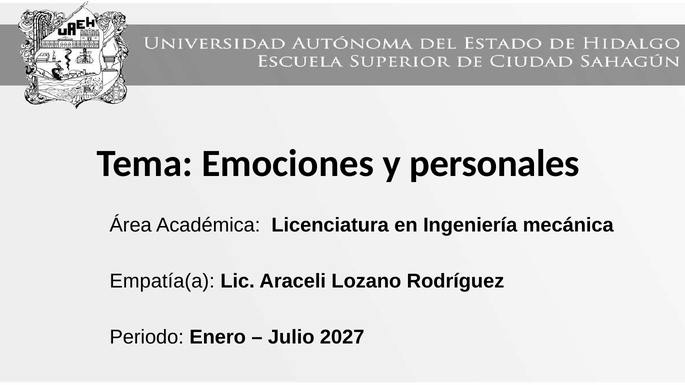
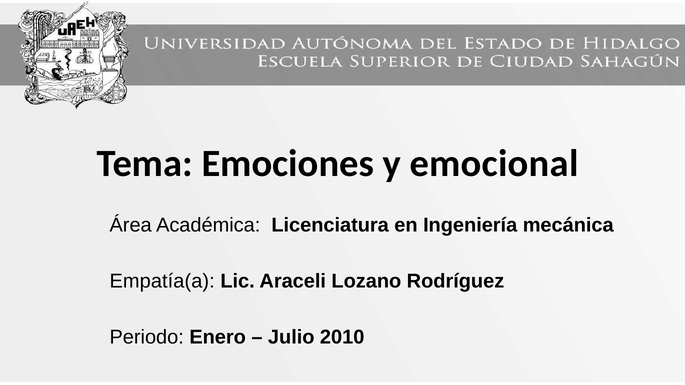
personales: personales -> emocional
2027: 2027 -> 2010
